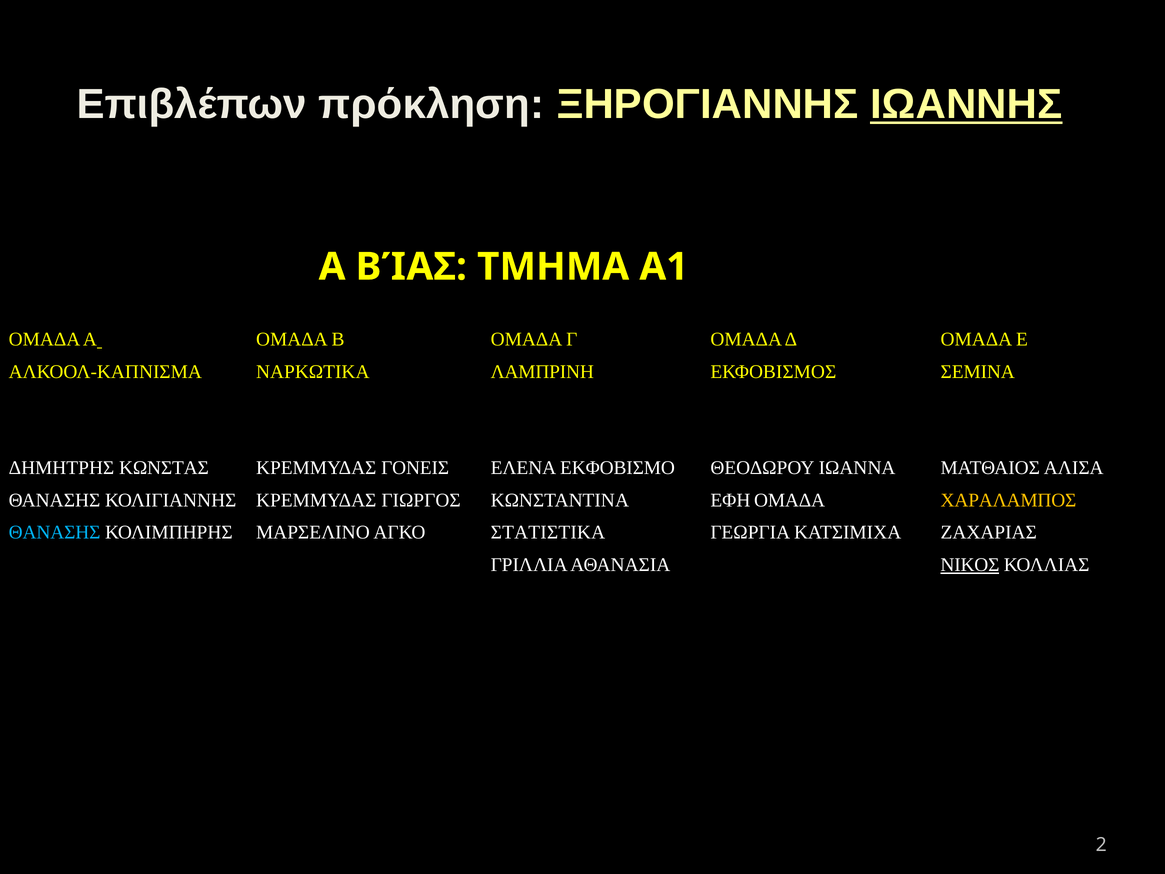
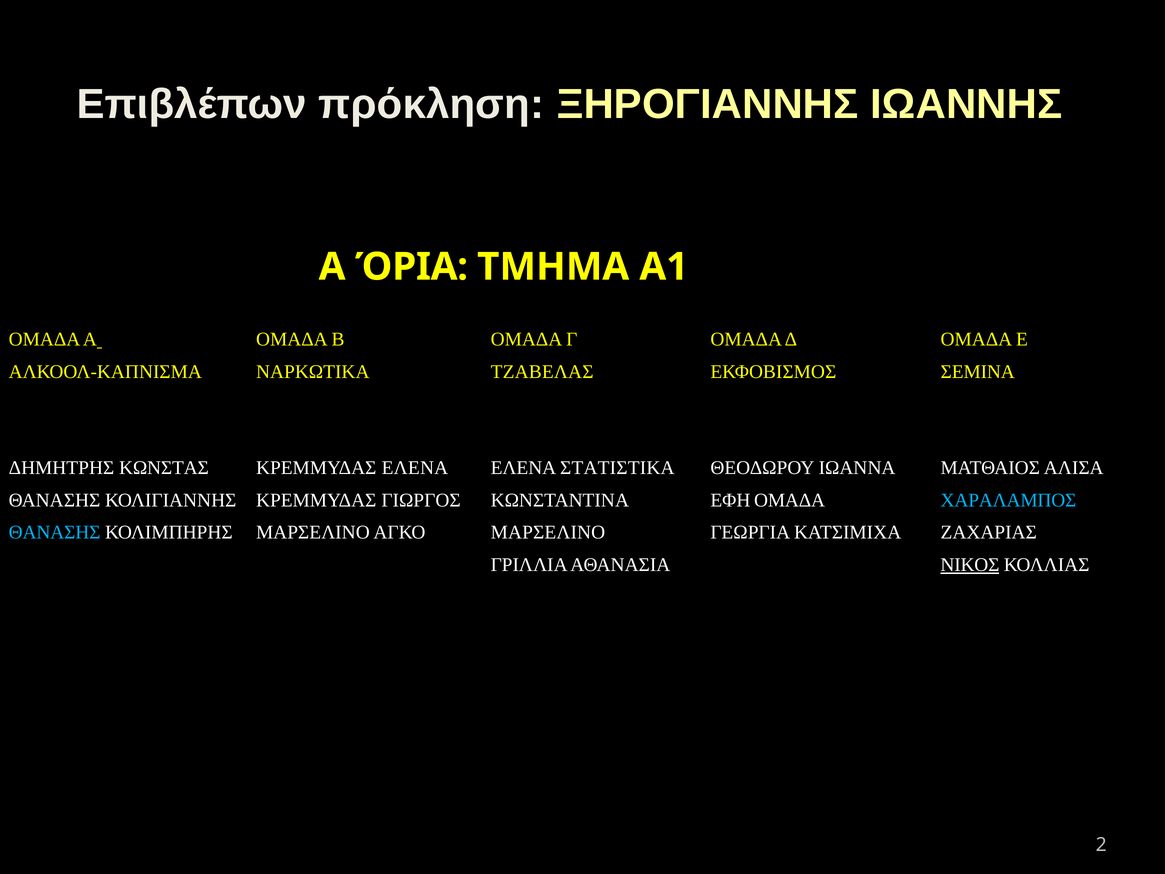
ΙΩΑΝΝΗΣ underline: present -> none
ΒΊΑΣ: ΒΊΑΣ -> ΌΡΙΑ
ΛΑΜΠΡΙΝΗ: ΛΑΜΠΡΙΝΗ -> ΤΖΑΒΕΛΑΣ
ΚΡΕΜΜΥΔΑΣ ΓΟΝΕΙΣ: ΓΟΝΕΙΣ -> ΕΛΕΝΑ
ΕΚΦΟΒΙΣΜΟ: ΕΚΦΟΒΙΣΜΟ -> ΣΤΑΤΙΣΤΙΚΑ
ΧΑΡΑΛΑΜΠΟΣ colour: yellow -> light blue
ΣΤΑΤΙΣΤΙΚΑ at (548, 532): ΣΤΑΤΙΣΤΙΚΑ -> ΜΑΡΣΕΛΙΝΟ
